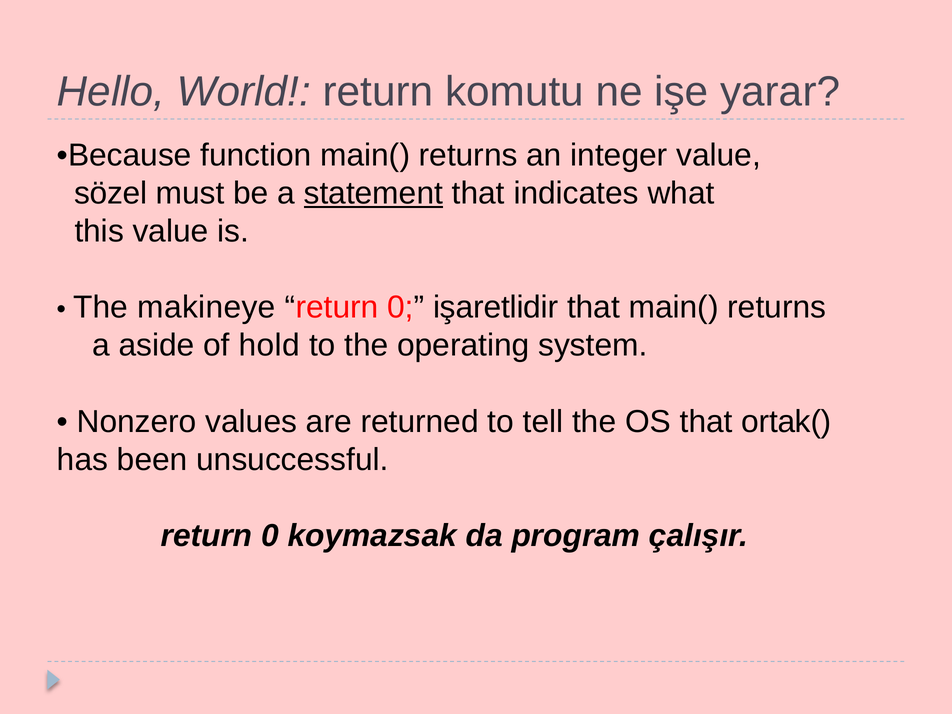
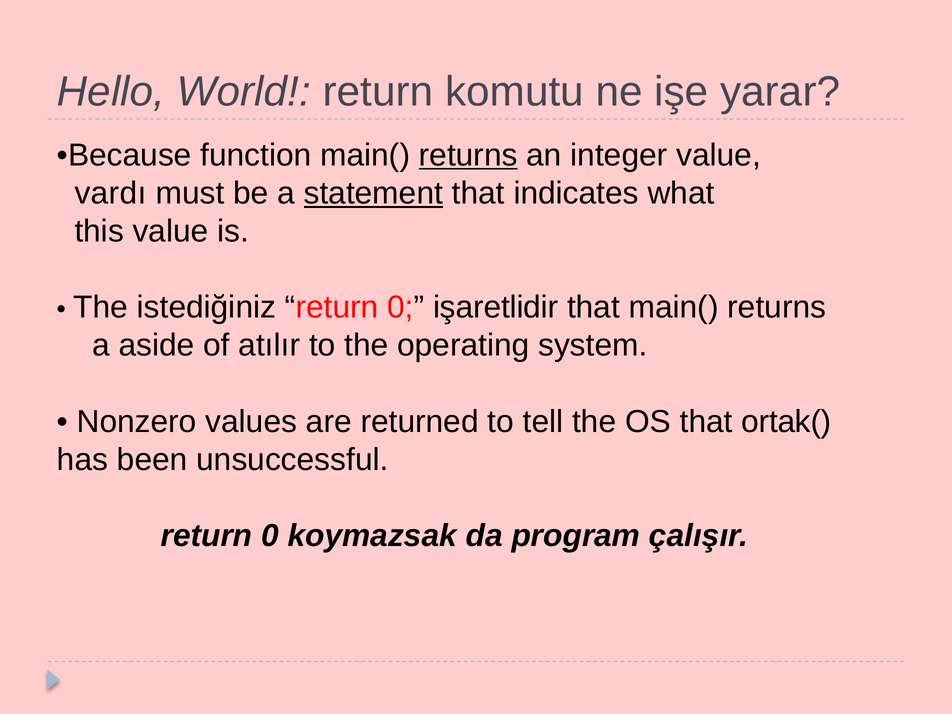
returns at (468, 155) underline: none -> present
sözel: sözel -> vardı
makineye: makineye -> istediğiniz
hold: hold -> atılır
